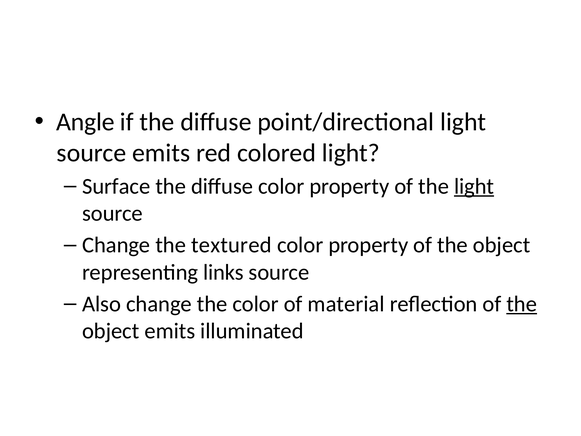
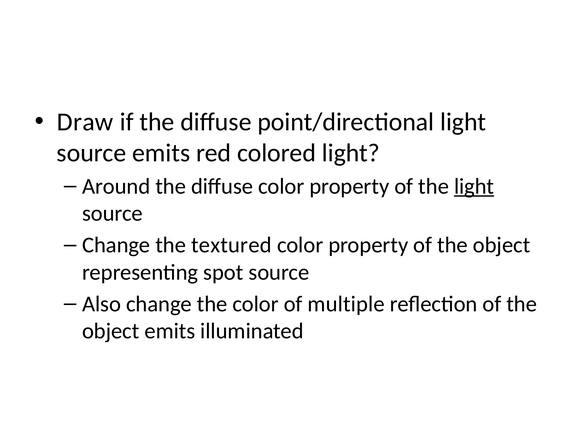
Angle: Angle -> Draw
Surface: Surface -> Around
links: links -> spot
material: material -> multiple
the at (522, 304) underline: present -> none
